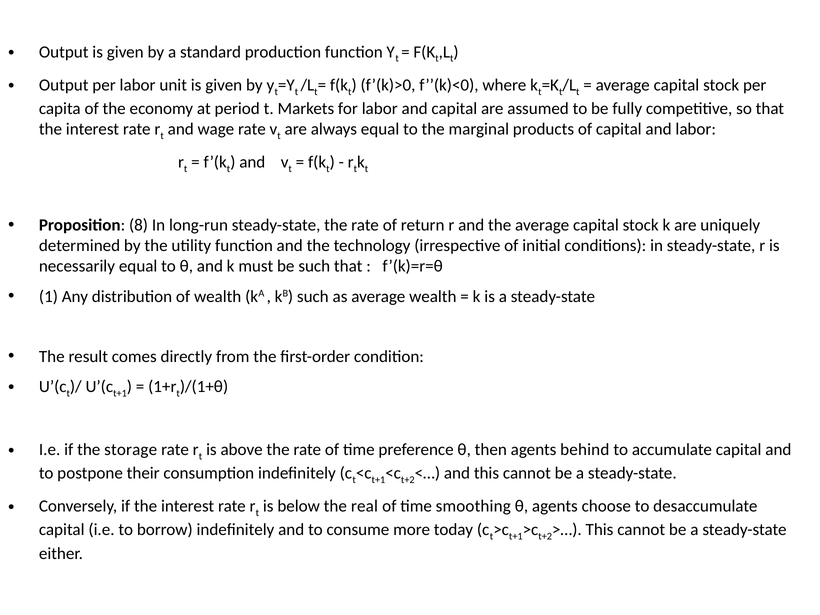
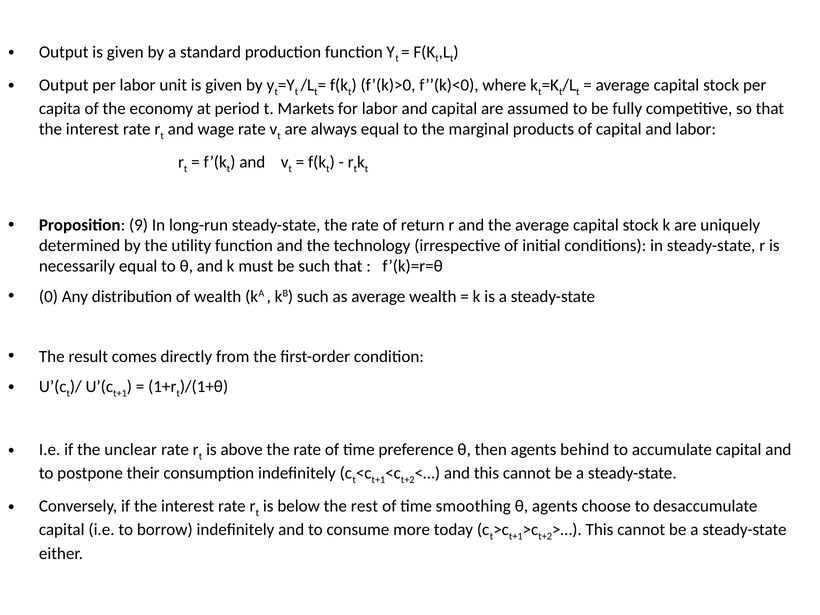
8: 8 -> 9
1: 1 -> 0
storage: storage -> unclear
real: real -> rest
